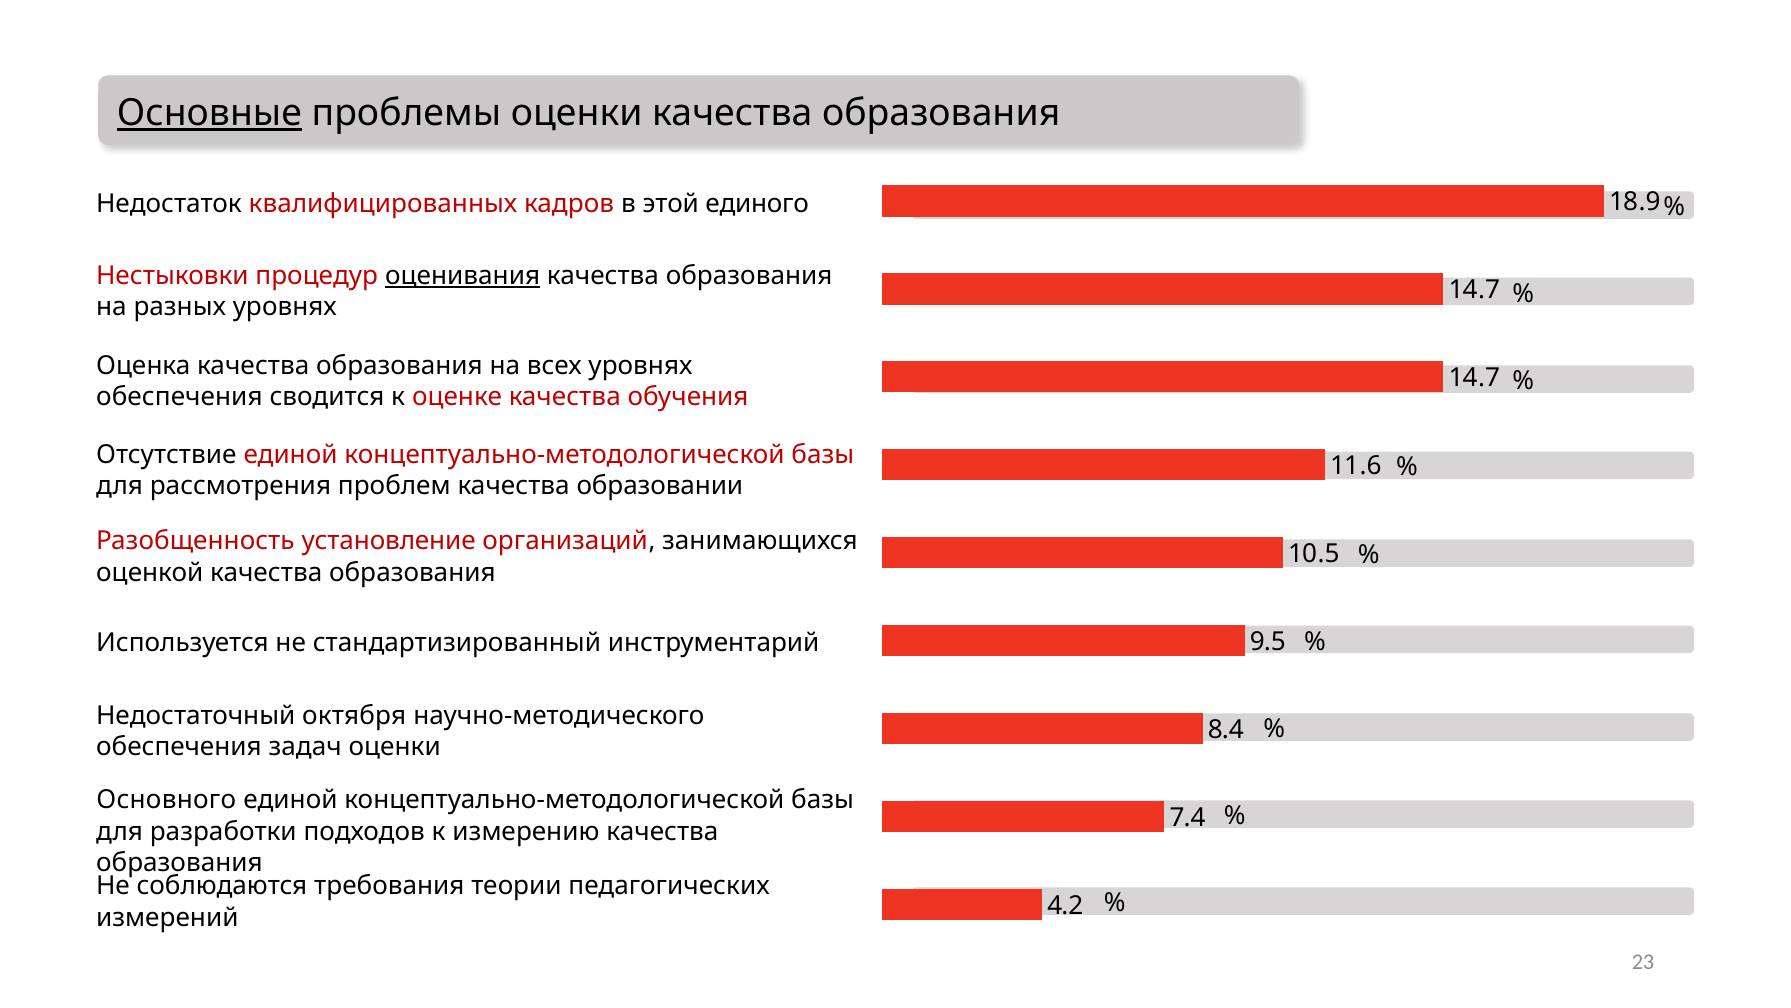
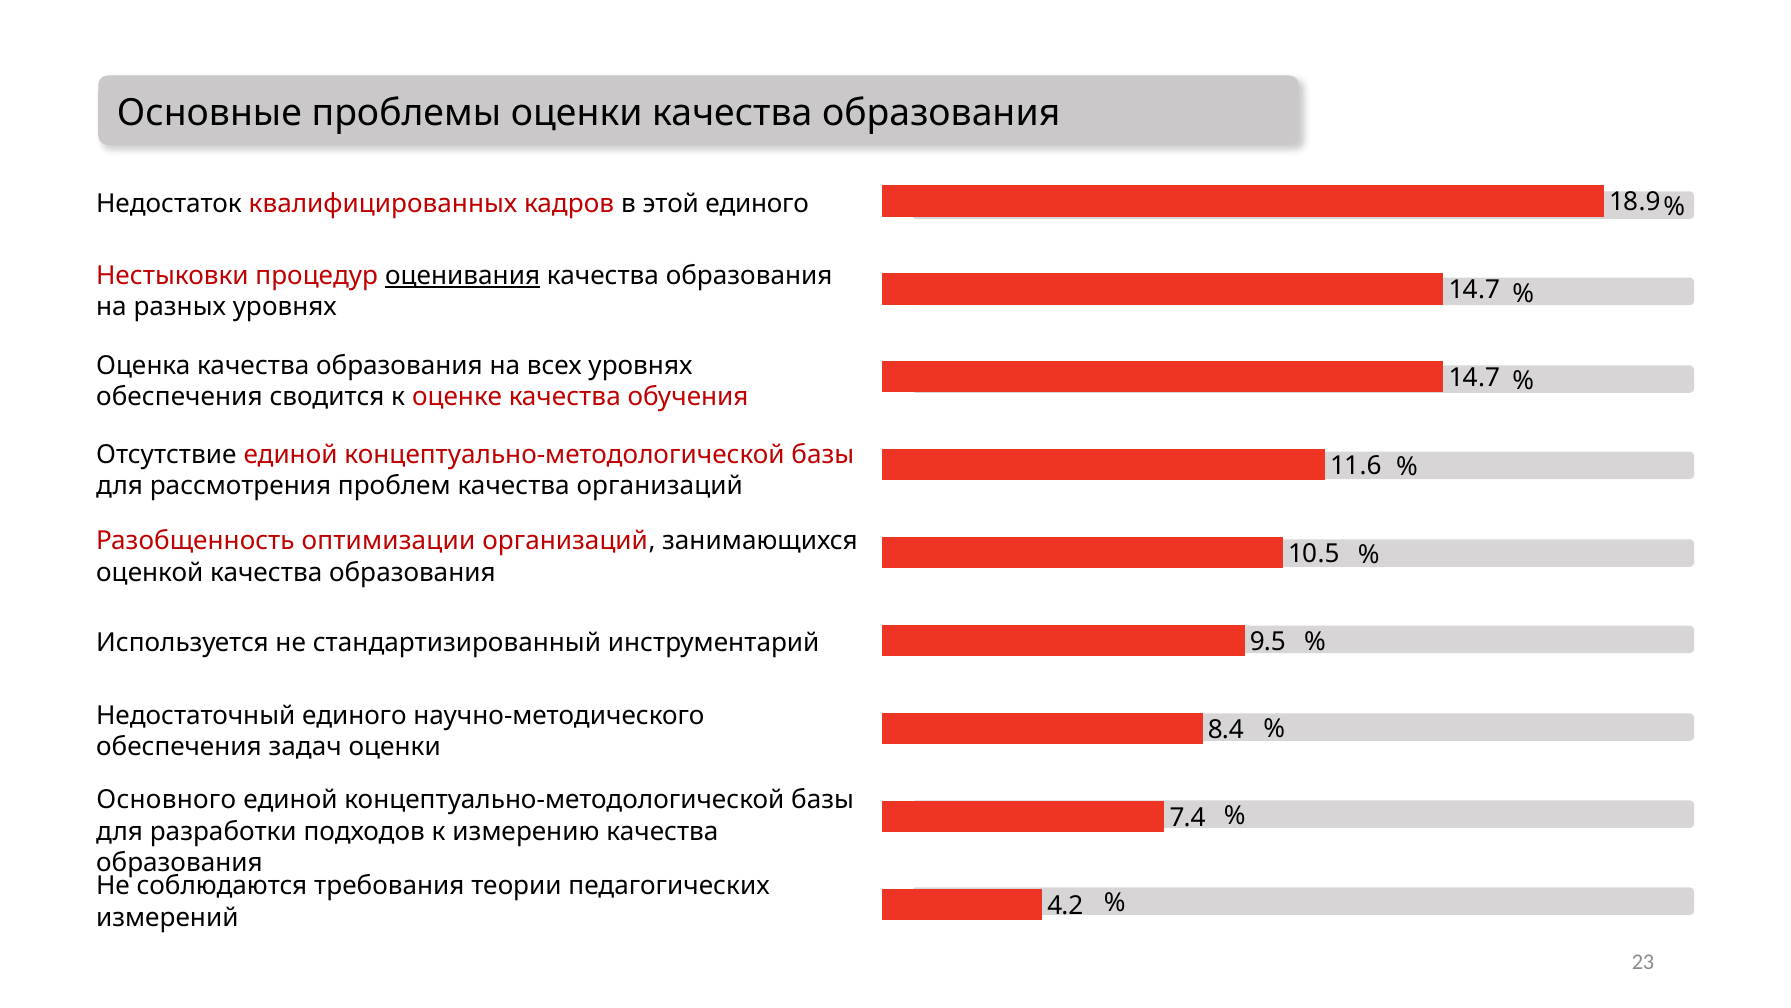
Основные underline: present -> none
качества образовании: образовании -> организаций
установление: установление -> оптимизации
Недостаточный октября: октября -> единого
